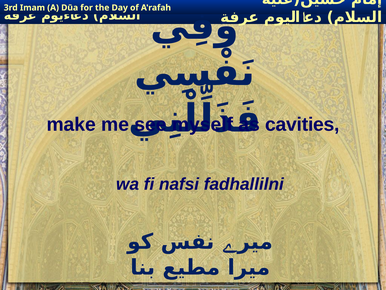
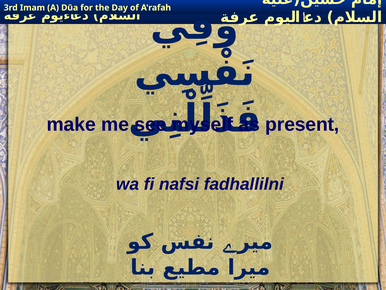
cavities: cavities -> present
